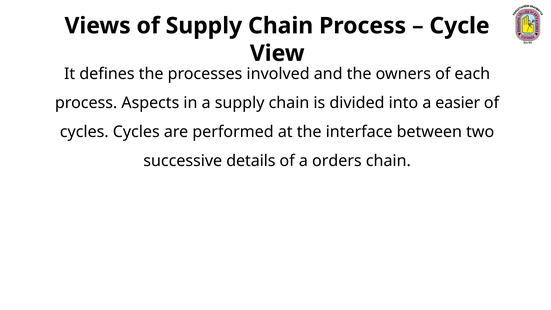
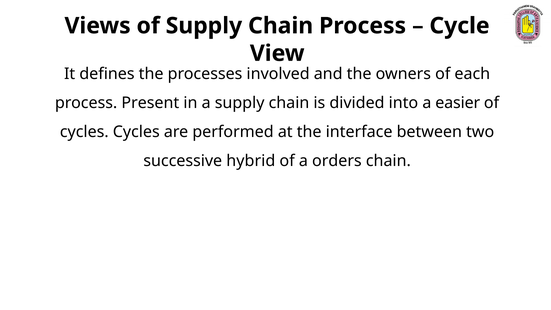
Aspects: Aspects -> Present
details: details -> hybrid
